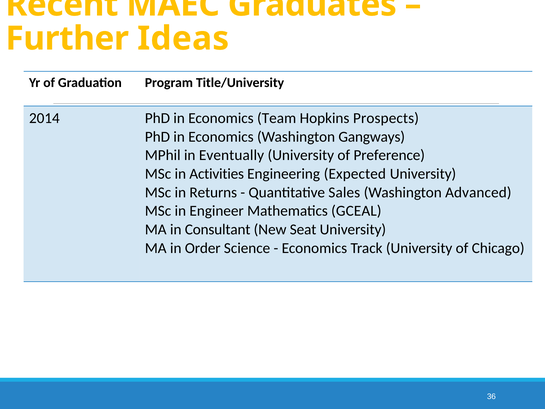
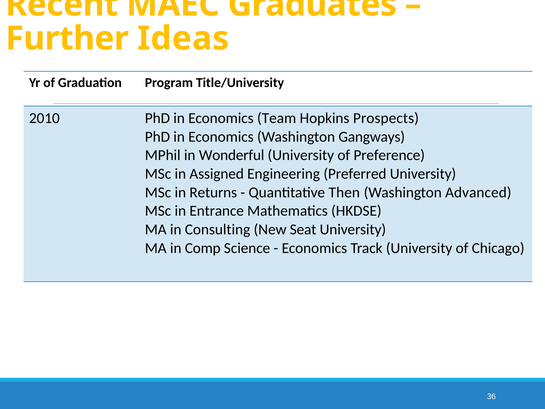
2014: 2014 -> 2010
Eventually: Eventually -> Wonderful
Activities: Activities -> Assigned
Expected: Expected -> Preferred
Sales: Sales -> Then
Engineer: Engineer -> Entrance
GCEAL: GCEAL -> HKDSE
Consultant: Consultant -> Consulting
Order: Order -> Comp
